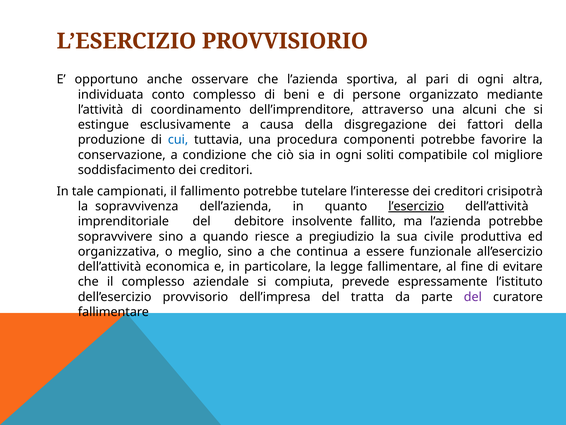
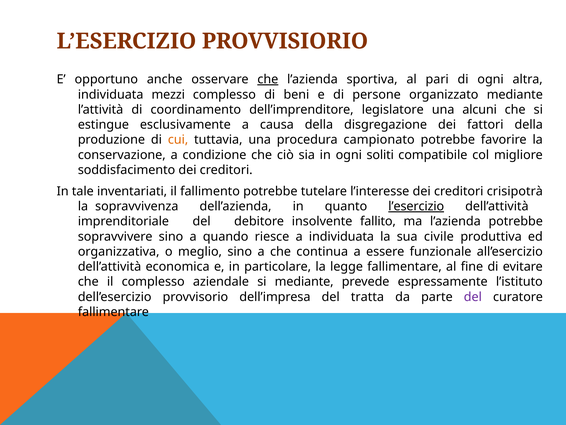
che at (268, 79) underline: none -> present
conto: conto -> mezzi
attraverso: attraverso -> legislatore
cui colour: blue -> orange
componenti: componenti -> campionato
campionati: campionati -> inventariati
a pregiudizio: pregiudizio -> individuata
si compiuta: compiuta -> mediante
